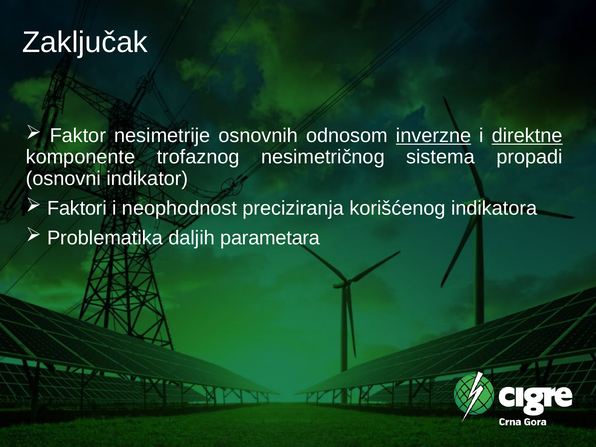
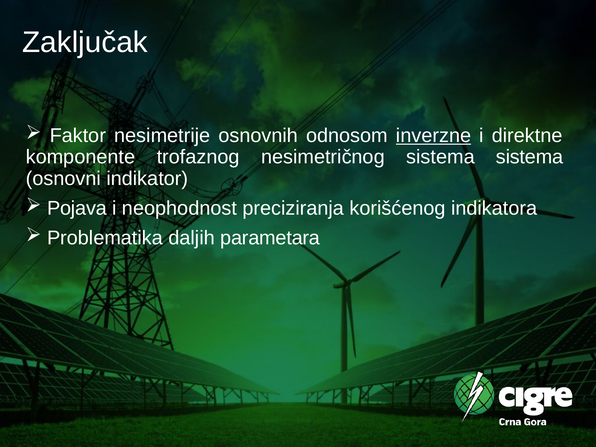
direktne underline: present -> none
sistema propadi: propadi -> sistema
Faktori: Faktori -> Pojava
